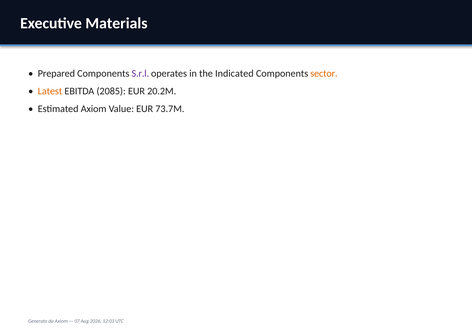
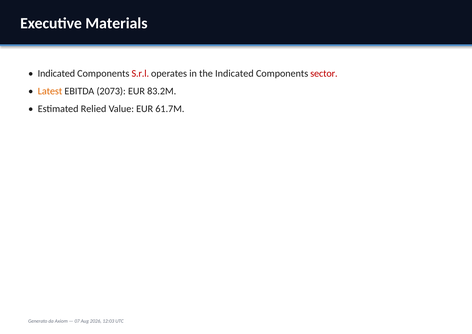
Prepared at (56, 73): Prepared -> Indicated
S.r.l colour: purple -> red
sector colour: orange -> red
2085: 2085 -> 2073
20.2M: 20.2M -> 83.2M
Estimated Axiom: Axiom -> Relied
73.7M: 73.7M -> 61.7M
